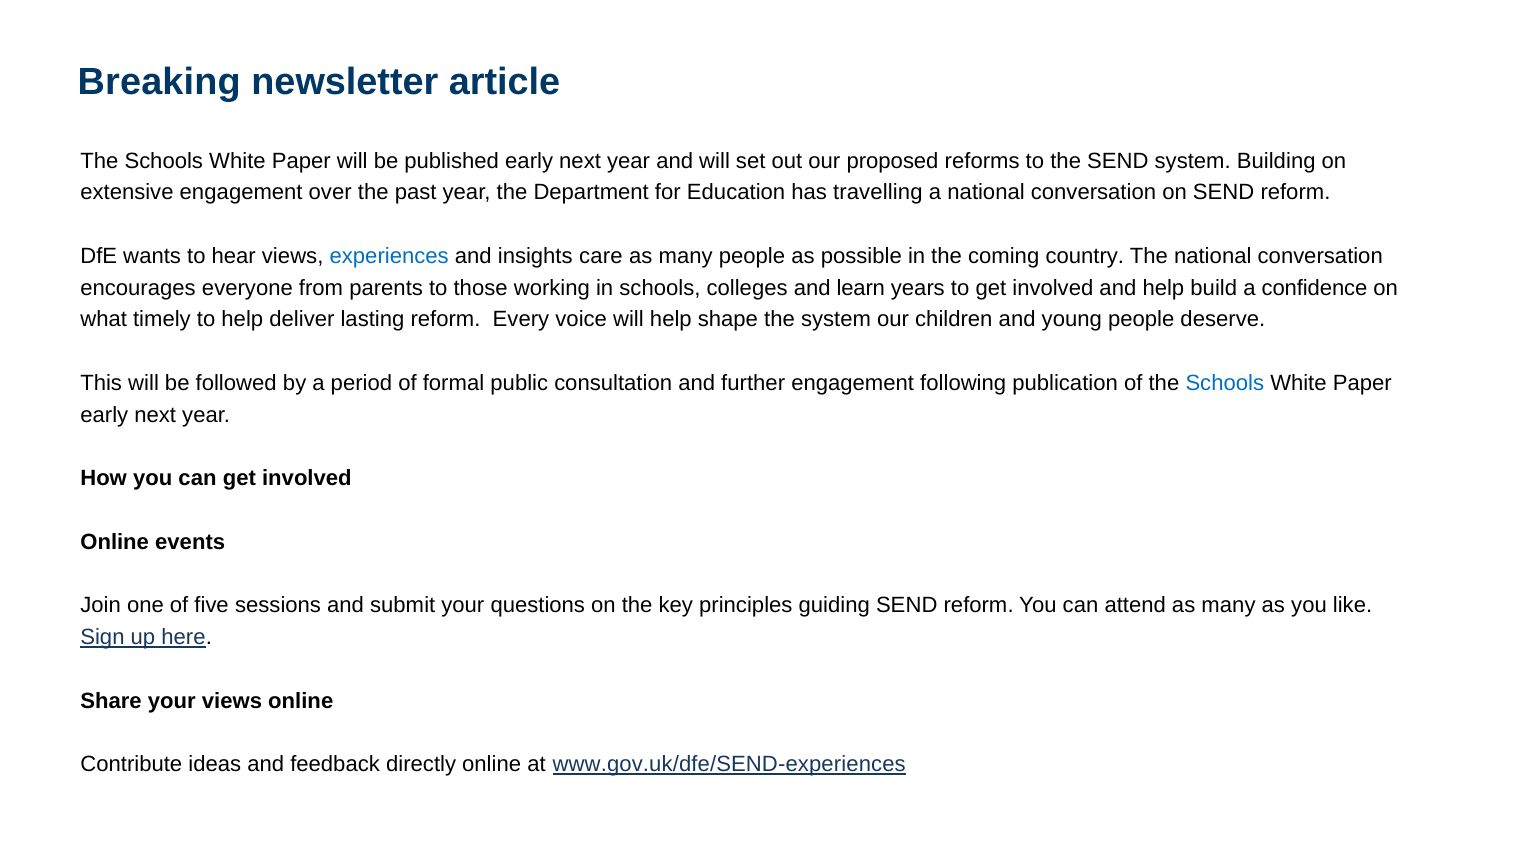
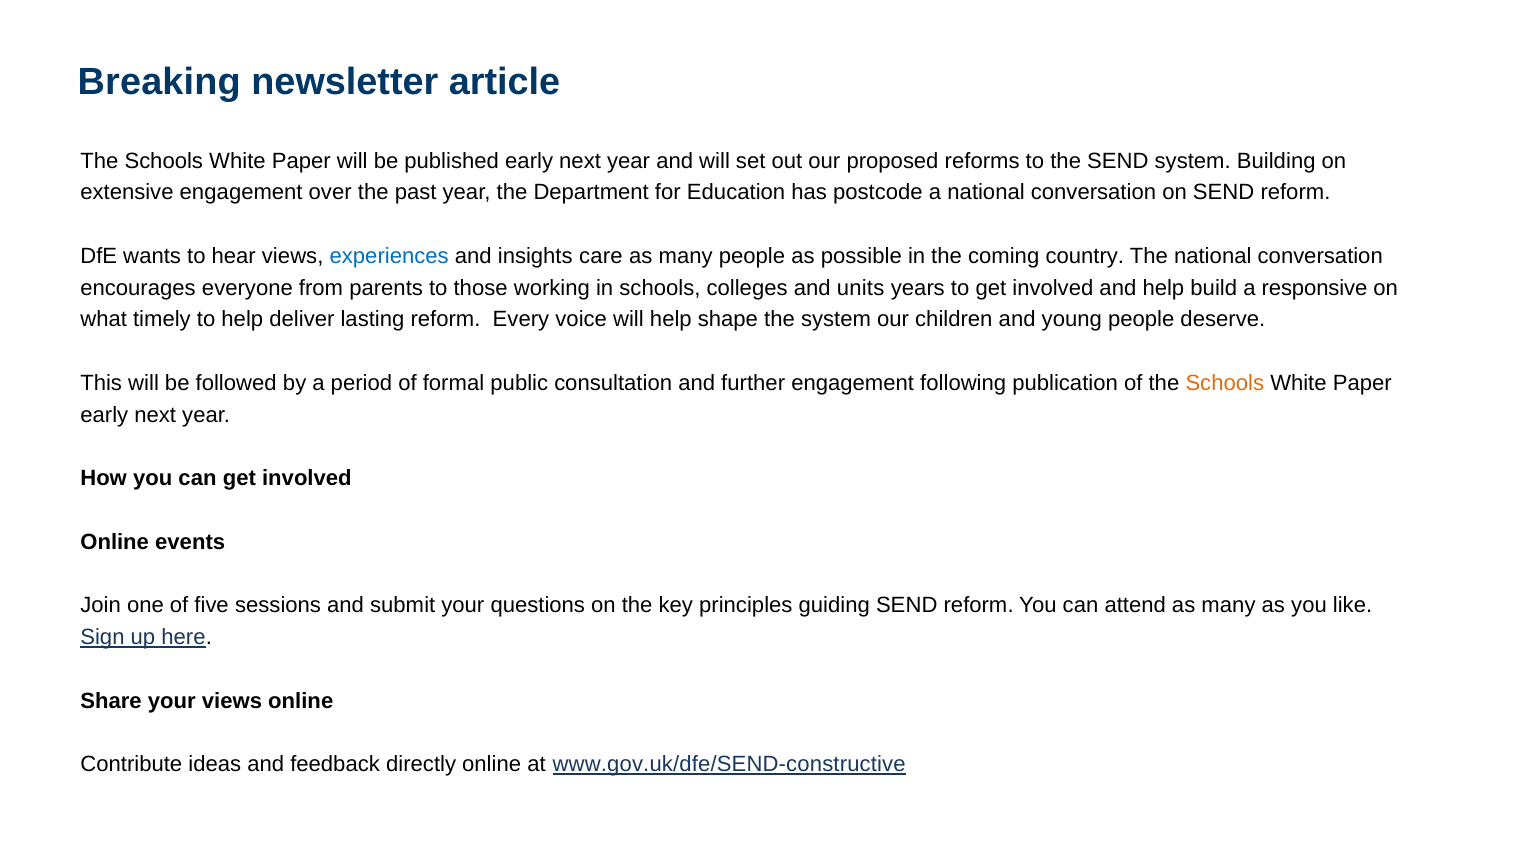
travelling: travelling -> postcode
learn: learn -> units
confidence: confidence -> responsive
Schools at (1225, 383) colour: blue -> orange
www.gov.uk/dfe/SEND-experiences: www.gov.uk/dfe/SEND-experiences -> www.gov.uk/dfe/SEND-constructive
